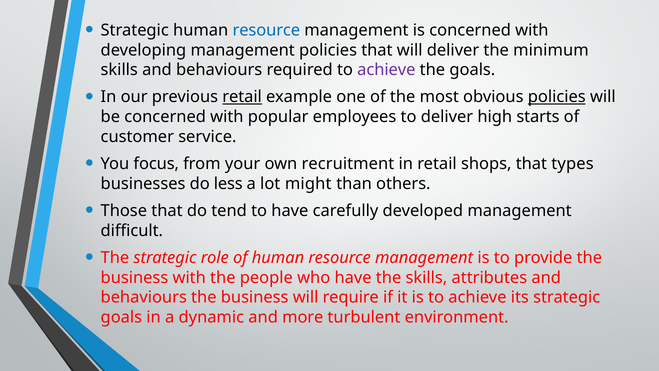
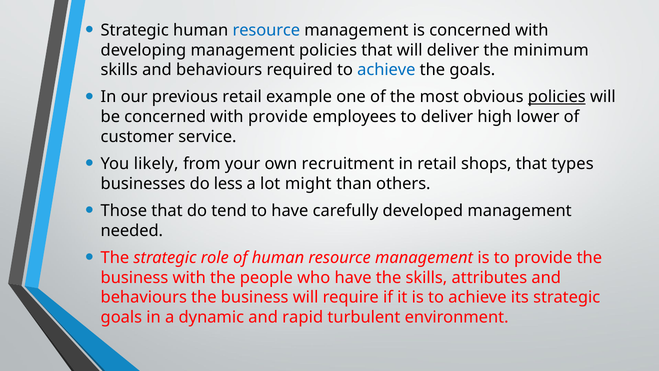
achieve at (386, 70) colour: purple -> blue
retail at (242, 97) underline: present -> none
with popular: popular -> provide
starts: starts -> lower
focus: focus -> likely
difficult: difficult -> needed
more: more -> rapid
